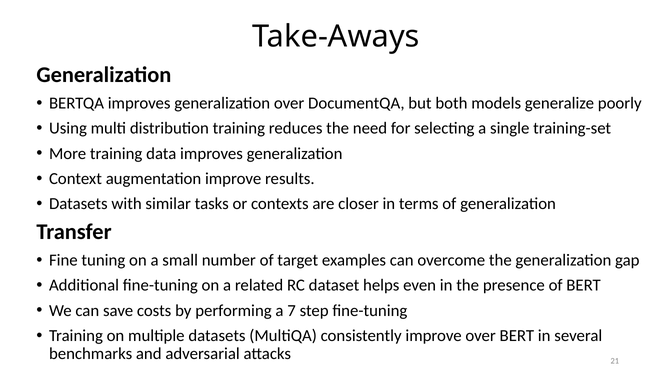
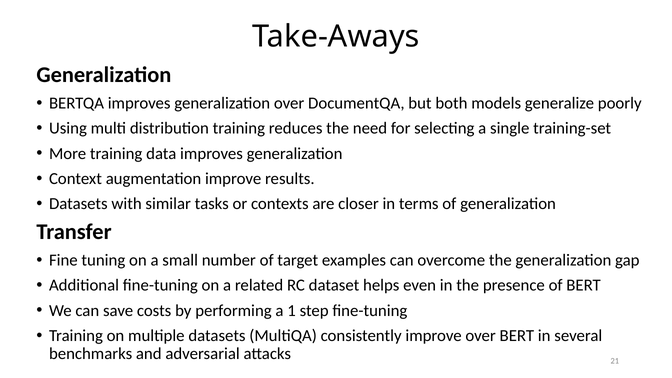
7: 7 -> 1
